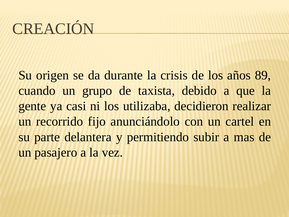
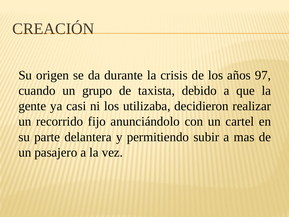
89: 89 -> 97
